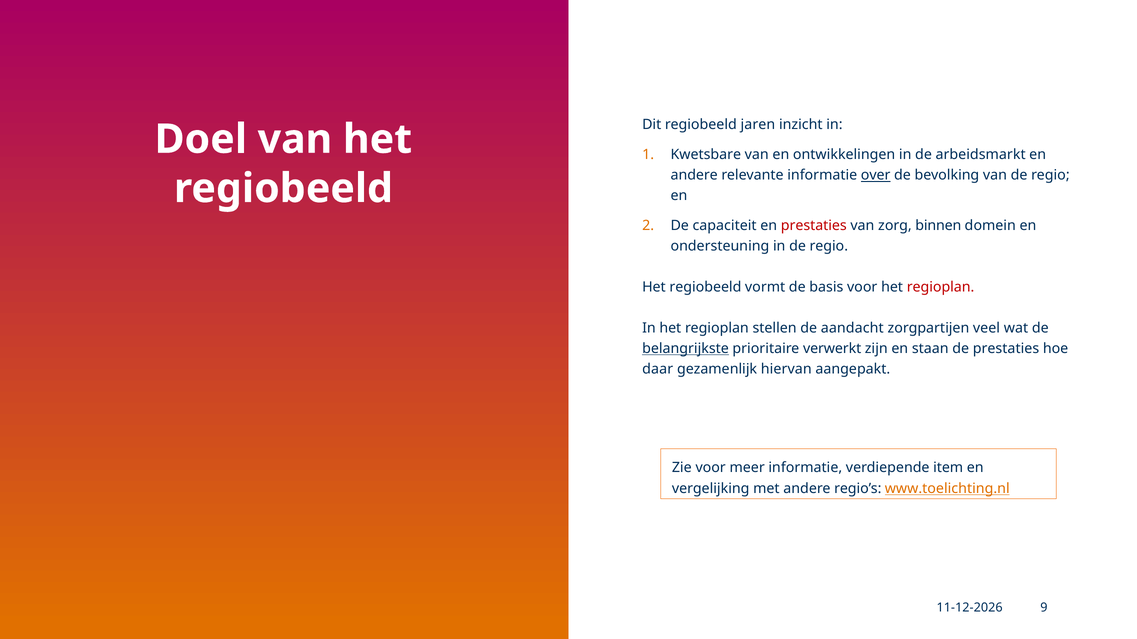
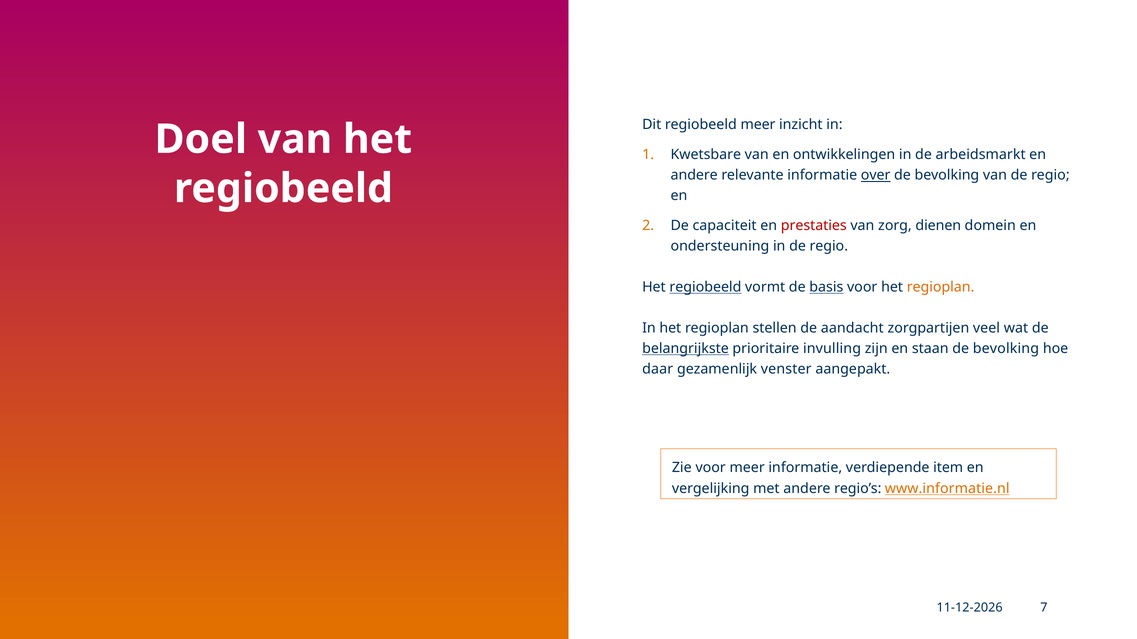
regiobeeld jaren: jaren -> meer
binnen: binnen -> dienen
regiobeeld at (705, 287) underline: none -> present
basis underline: none -> present
regioplan at (941, 287) colour: red -> orange
verwerkt: verwerkt -> invulling
staan de prestaties: prestaties -> bevolking
hiervan: hiervan -> venster
www.toelichting.nl: www.toelichting.nl -> www.informatie.nl
9: 9 -> 7
